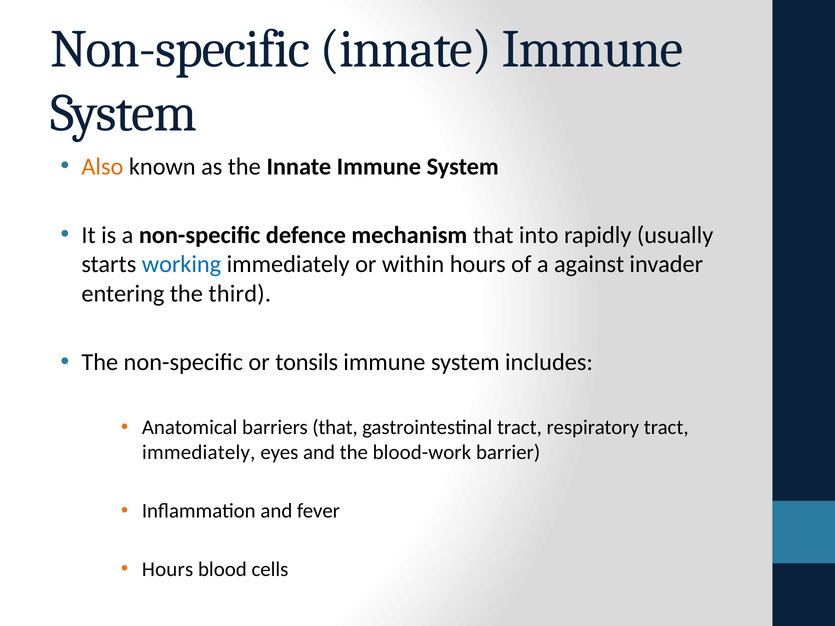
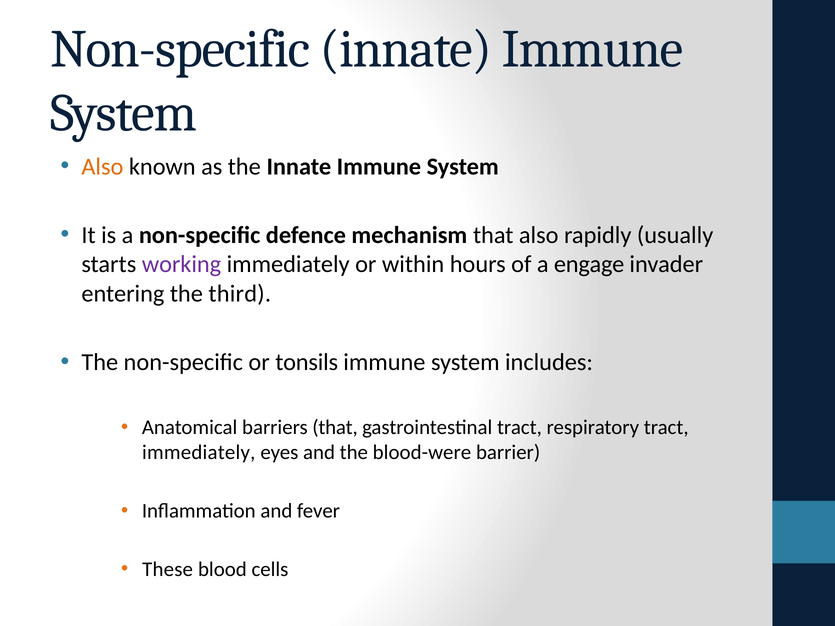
that into: into -> also
working colour: blue -> purple
against: against -> engage
blood-work: blood-work -> blood-were
Hours at (168, 570): Hours -> These
